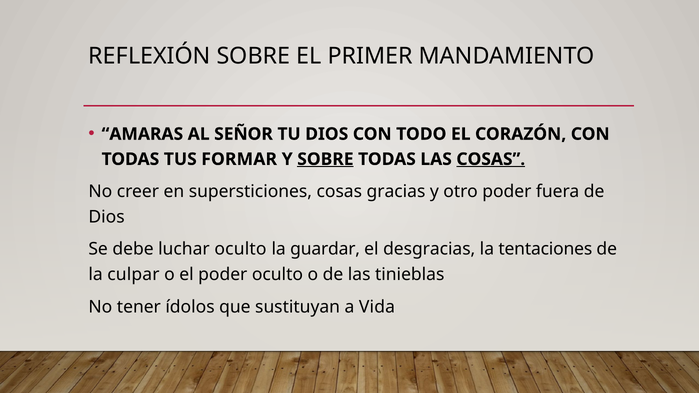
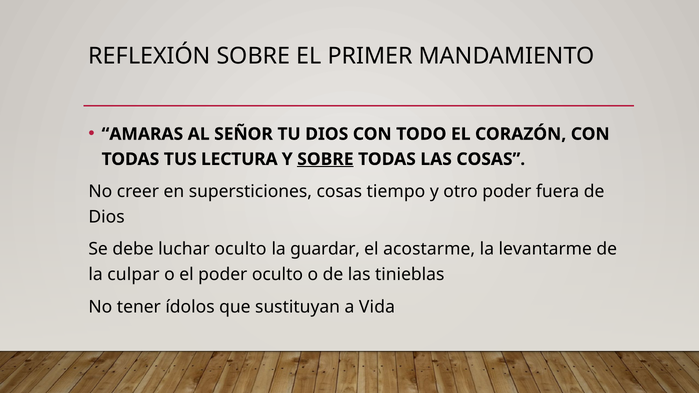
FORMAR: FORMAR -> LECTURA
COSAS at (491, 159) underline: present -> none
gracias: gracias -> tiempo
desgracias: desgracias -> acostarme
tentaciones: tentaciones -> levantarme
